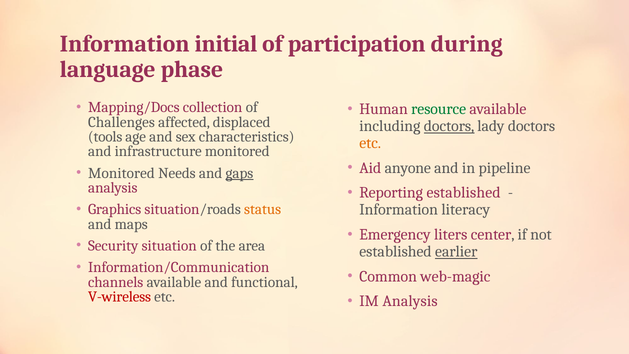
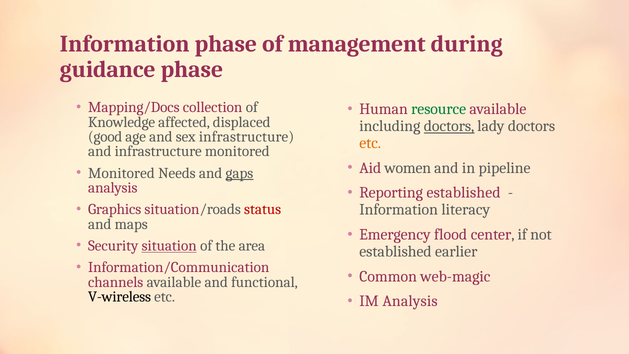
Information initial: initial -> phase
participation: participation -> management
language: language -> guidance
Challenges: Challenges -> Knowledge
tools: tools -> good
sex characteristics: characteristics -> infrastructure
anyone: anyone -> women
status colour: orange -> red
liters: liters -> flood
situation underline: none -> present
earlier underline: present -> none
V-wireless colour: red -> black
